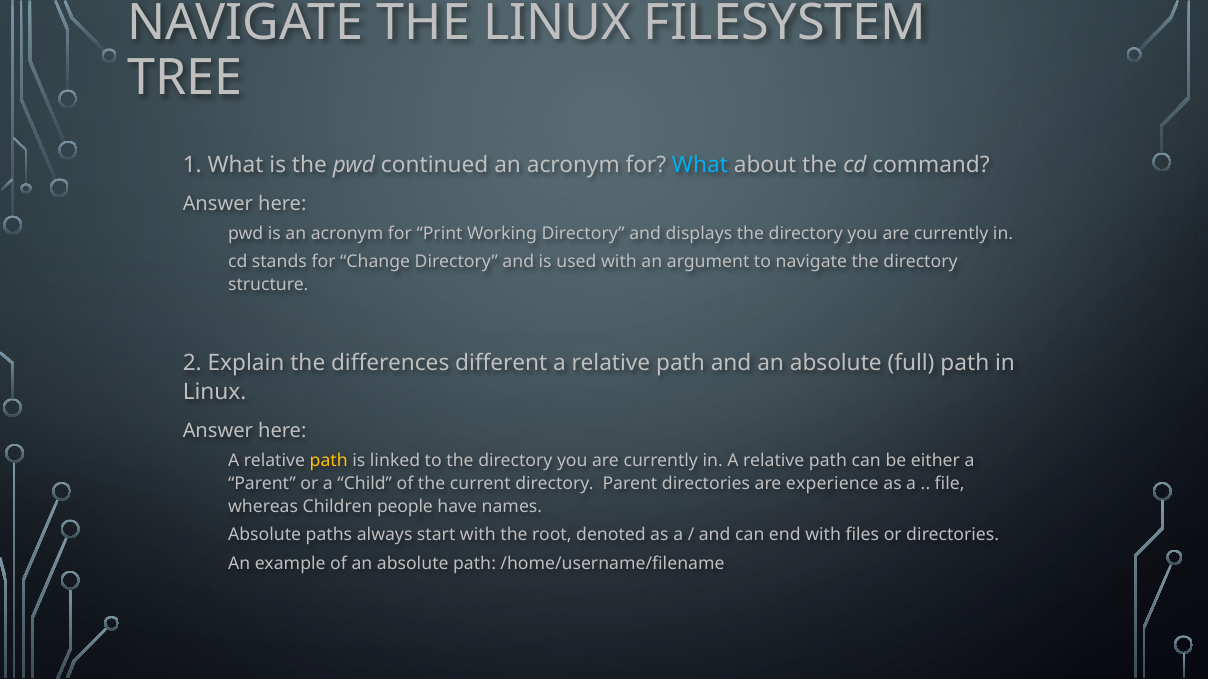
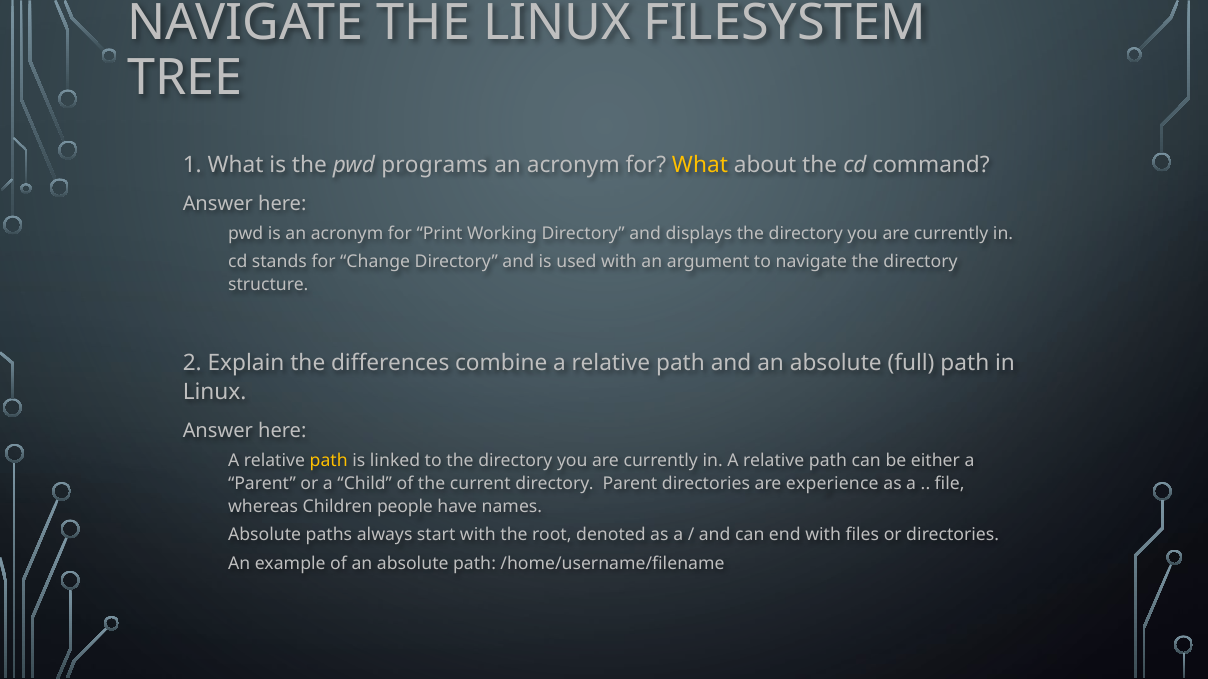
continued: continued -> programs
What at (700, 165) colour: light blue -> yellow
different: different -> combine
